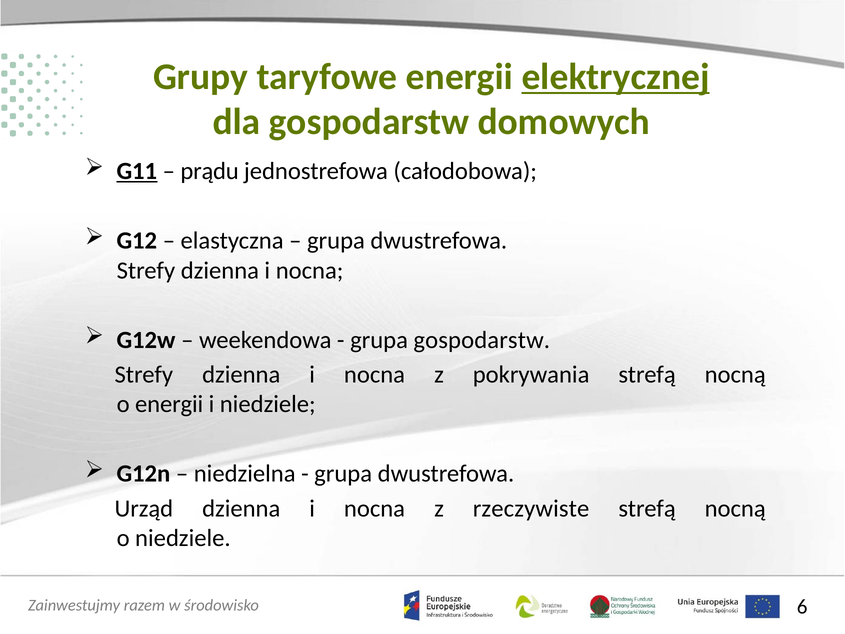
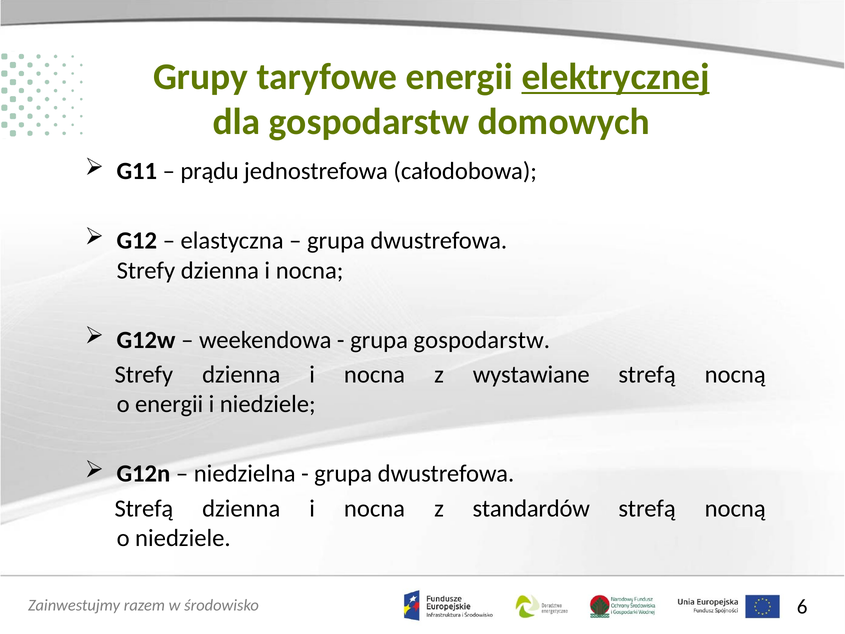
G11 underline: present -> none
pokrywania: pokrywania -> wystawiane
Urząd at (144, 508): Urząd -> Strefą
rzeczywiste: rzeczywiste -> standardów
